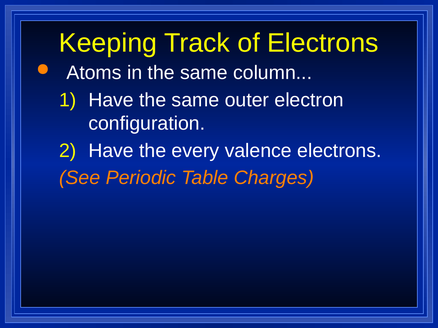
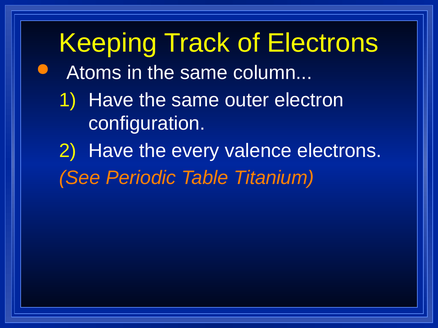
Charges: Charges -> Titanium
